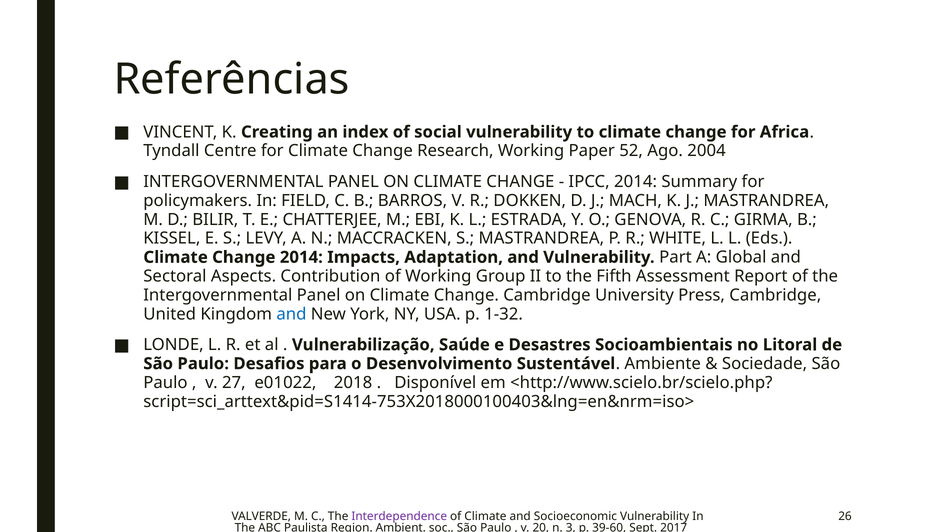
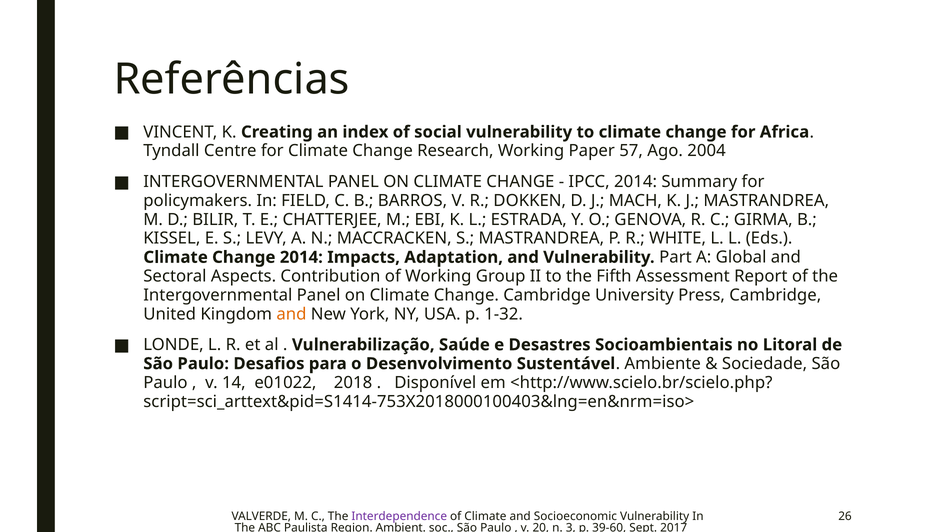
52: 52 -> 57
and at (291, 314) colour: blue -> orange
27: 27 -> 14
